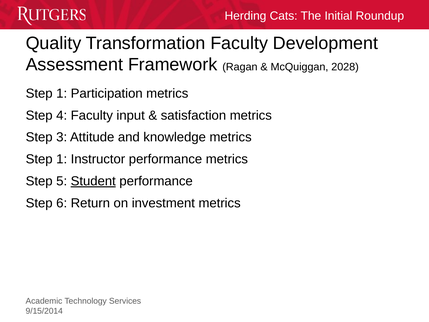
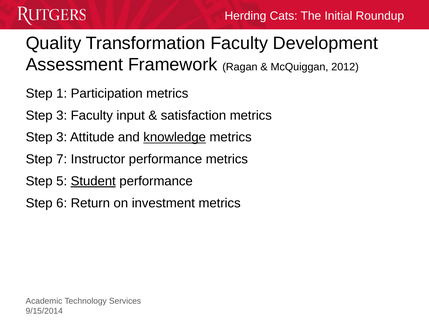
2028: 2028 -> 2012
4 at (62, 115): 4 -> 3
knowledge underline: none -> present
1 at (62, 159): 1 -> 7
